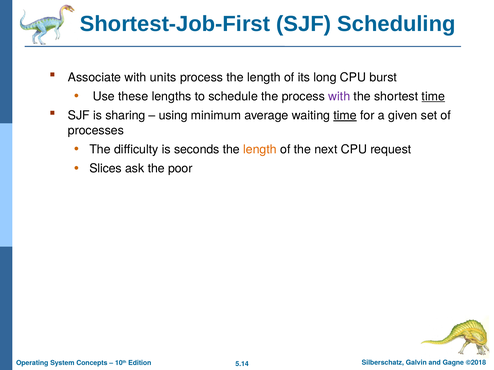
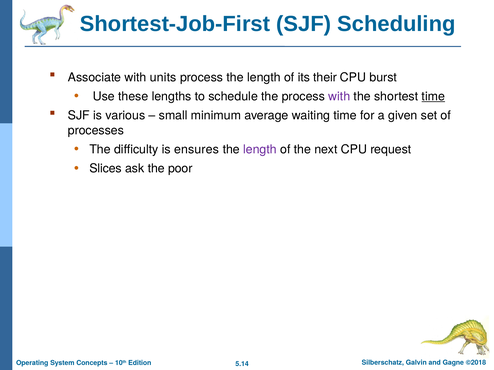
long: long -> their
sharing: sharing -> various
using: using -> small
time at (345, 116) underline: present -> none
seconds: seconds -> ensures
length at (260, 150) colour: orange -> purple
